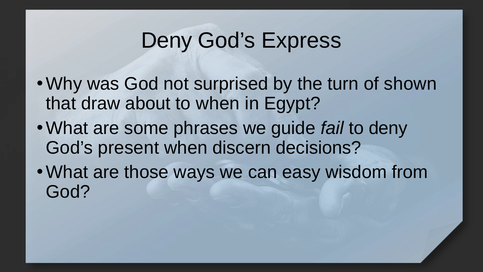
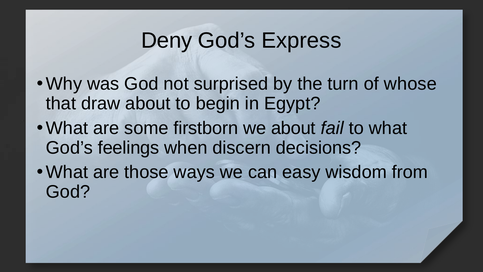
shown: shown -> whose
to when: when -> begin
phrases: phrases -> firstborn
we guide: guide -> about
to deny: deny -> what
present: present -> feelings
